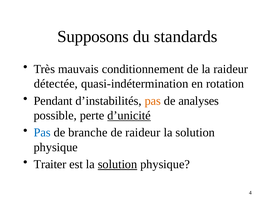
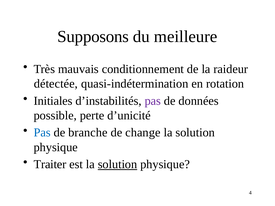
standards: standards -> meilleure
Pendant: Pendant -> Initiales
pas at (153, 101) colour: orange -> purple
analyses: analyses -> données
d’unicité underline: present -> none
de raideur: raideur -> change
